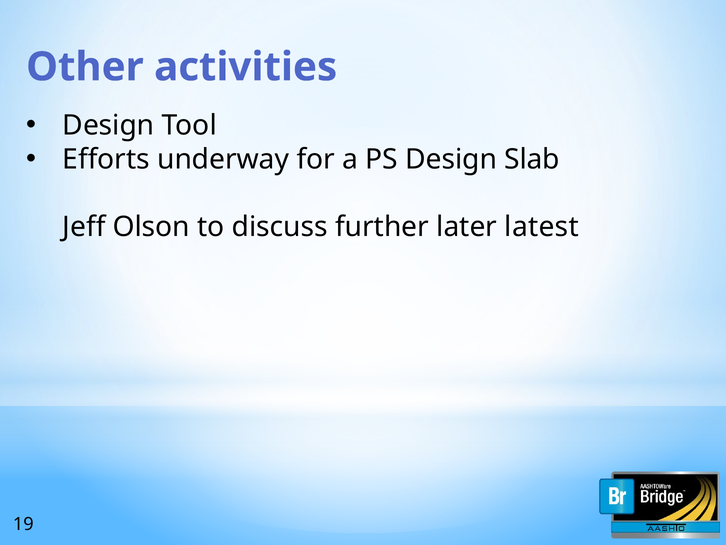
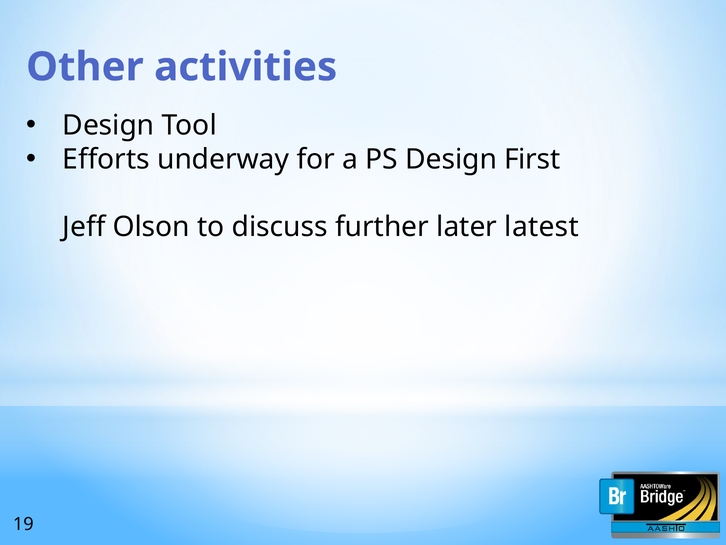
Slab: Slab -> First
